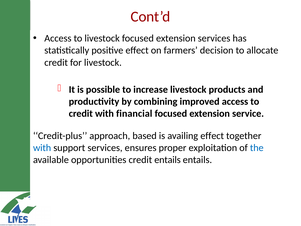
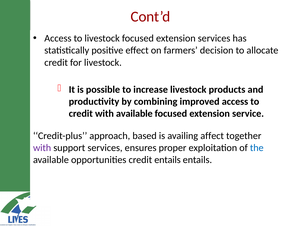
with financial: financial -> available
availing effect: effect -> affect
with at (42, 148) colour: blue -> purple
